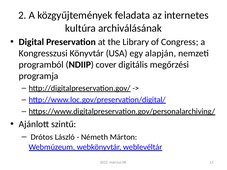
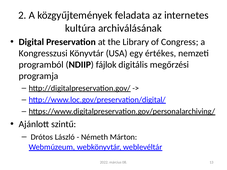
alapján: alapján -> értékes
cover: cover -> fájlok
